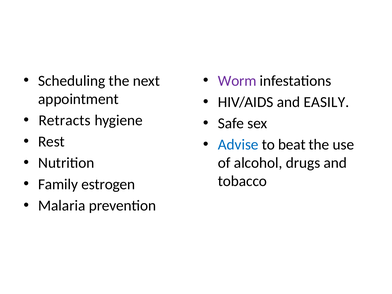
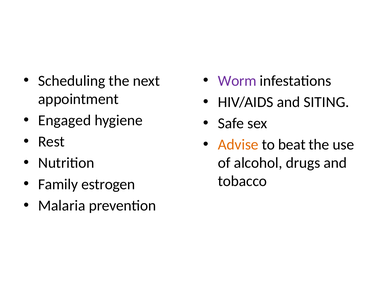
EASILY: EASILY -> SITING
Retracts: Retracts -> Engaged
Advise colour: blue -> orange
